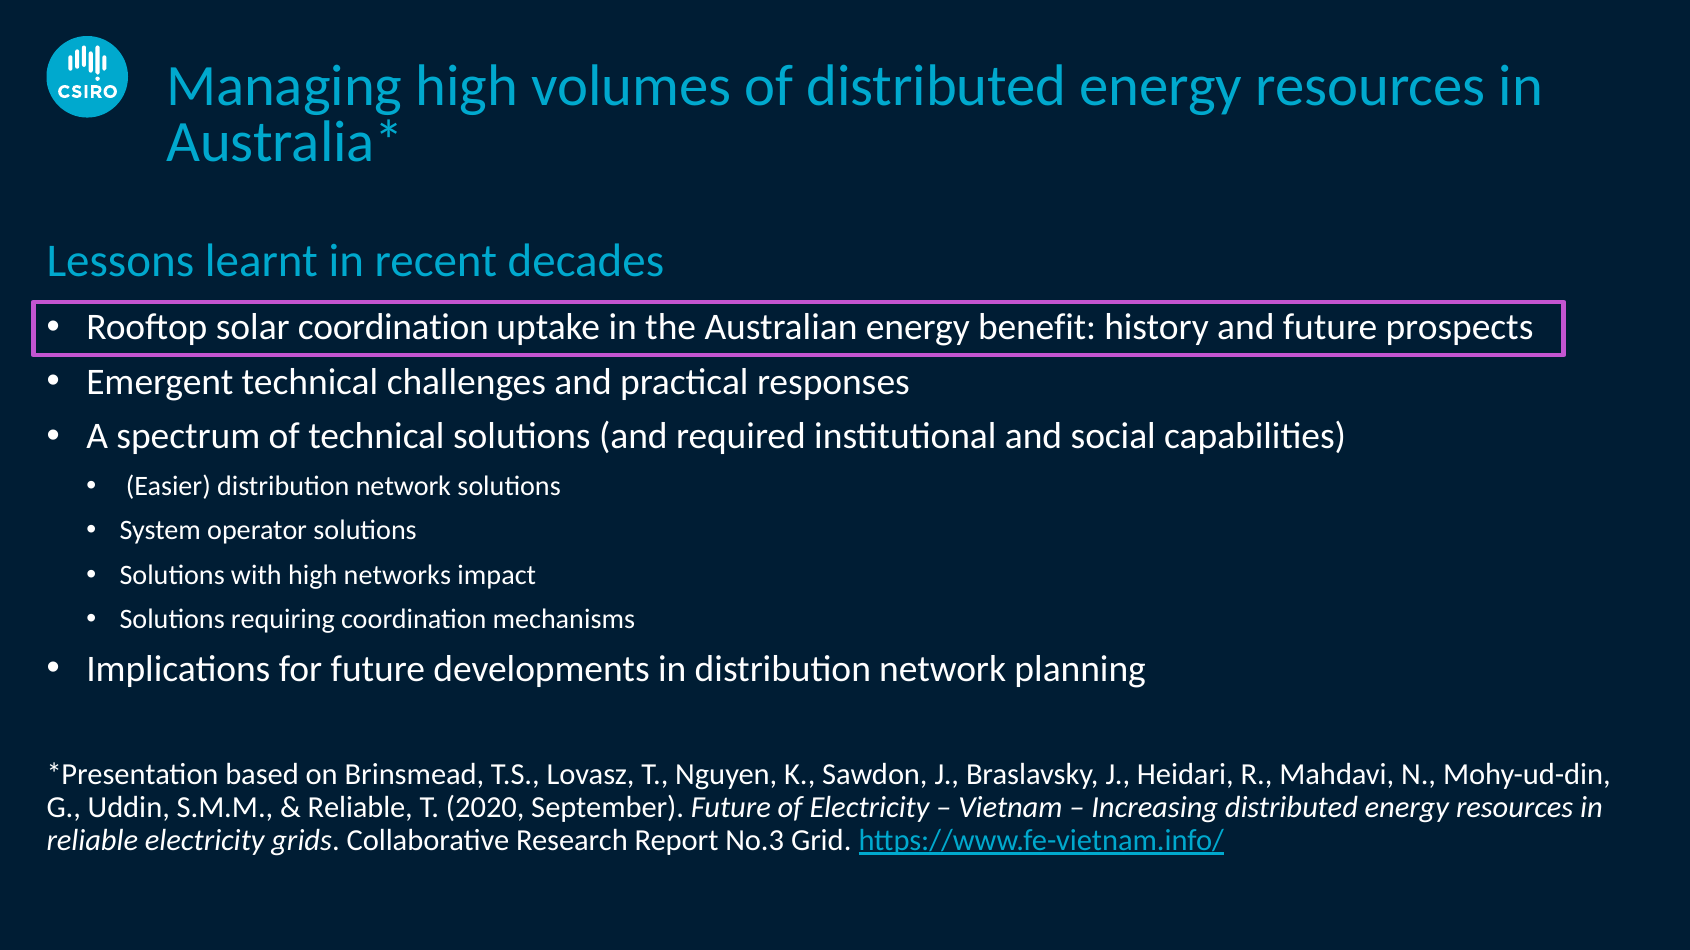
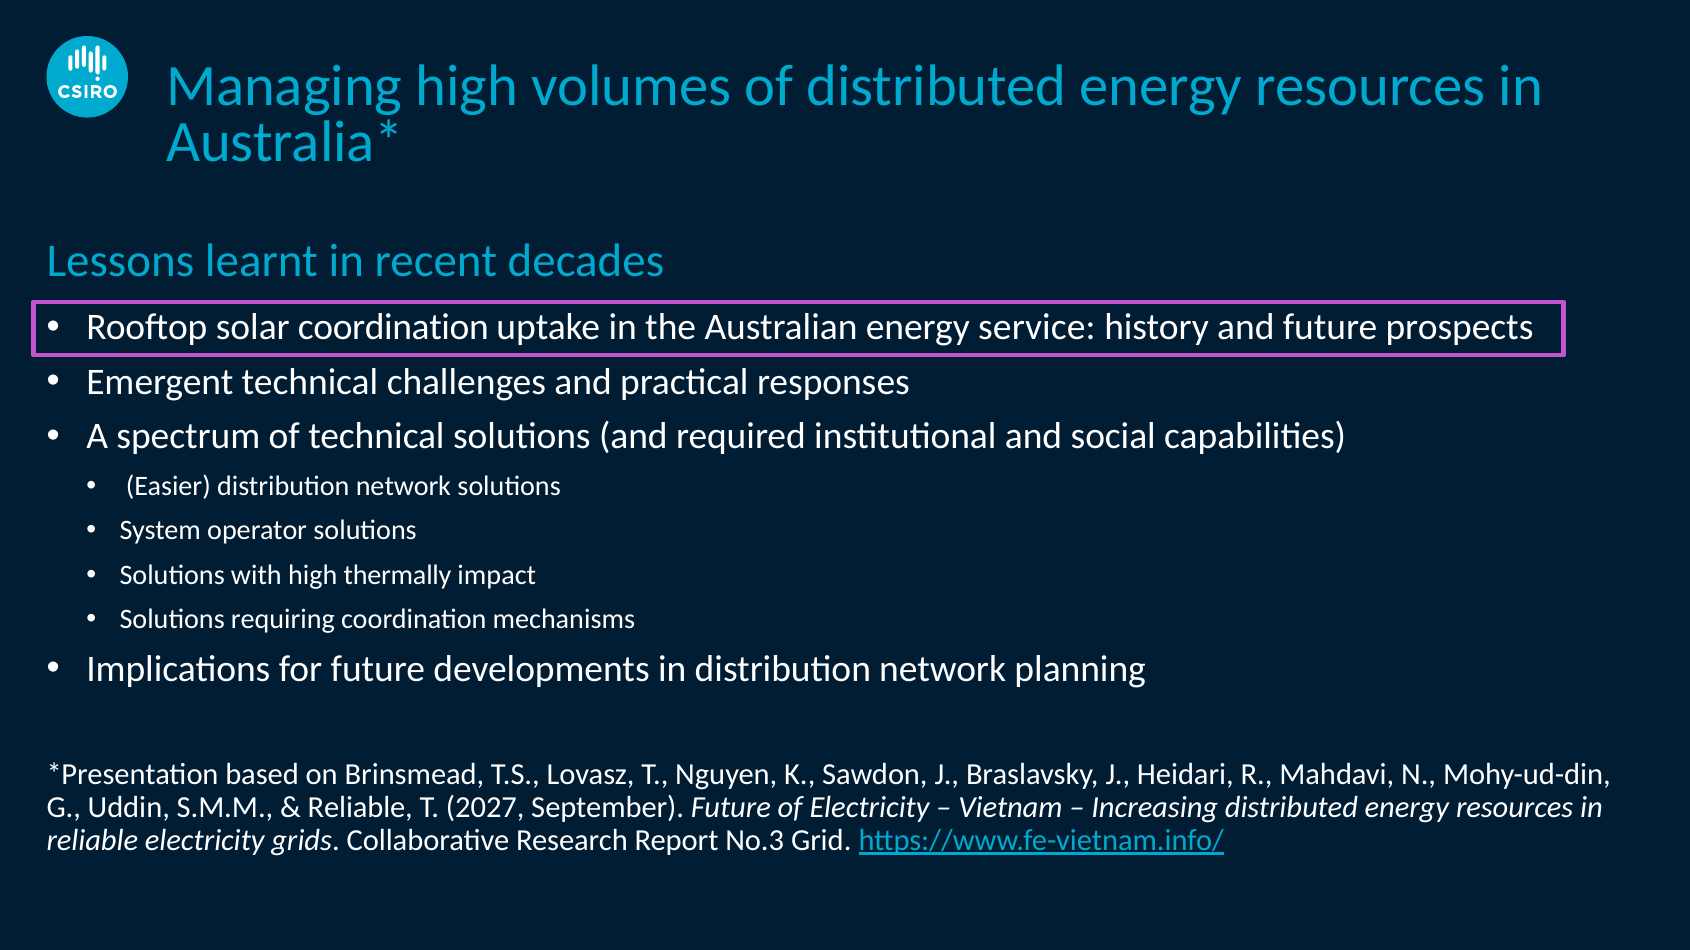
benefit: benefit -> service
networks: networks -> thermally
2020: 2020 -> 2027
